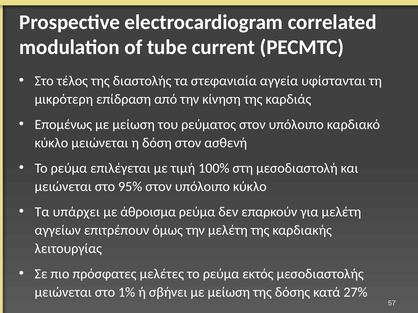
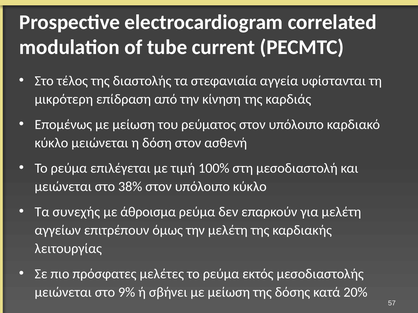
95%: 95% -> 38%
υπάρχει: υπάρχει -> συνεχής
1%: 1% -> 9%
27%: 27% -> 20%
